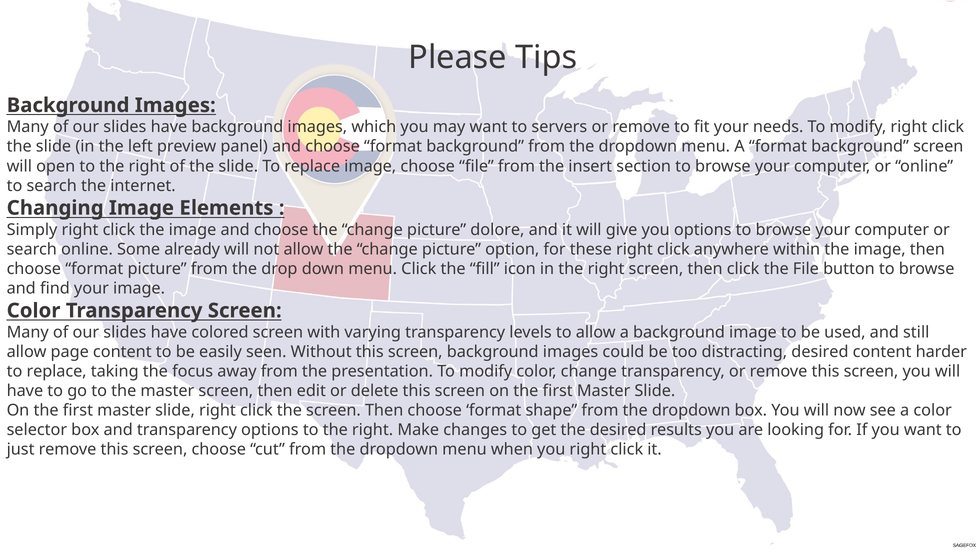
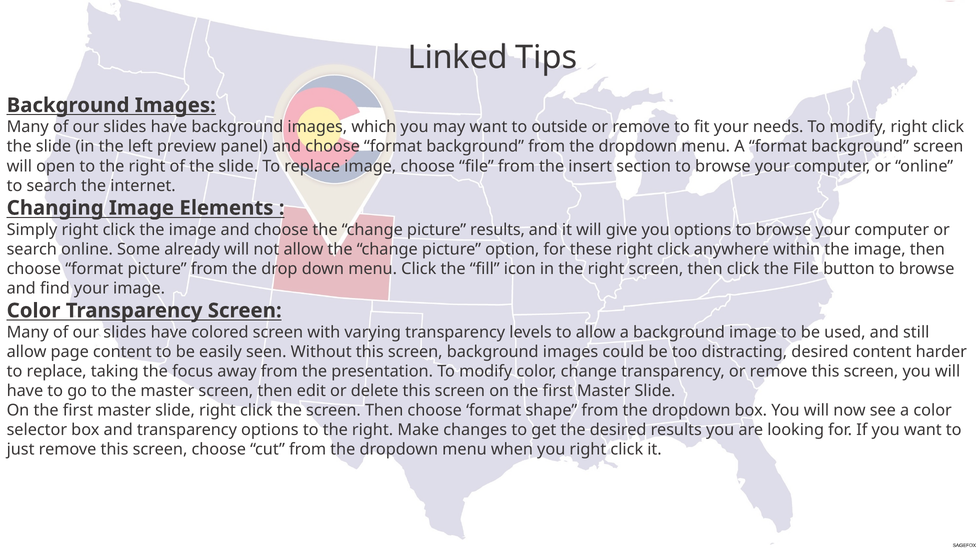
Please: Please -> Linked
servers: servers -> outside
picture dolore: dolore -> results
